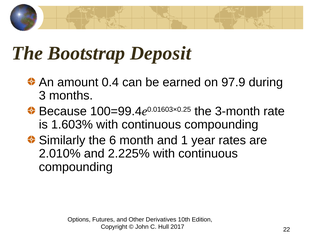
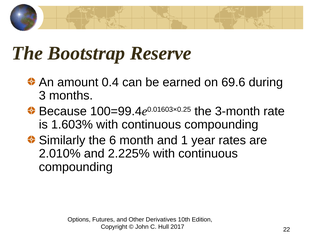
Deposit: Deposit -> Reserve
97.9: 97.9 -> 69.6
